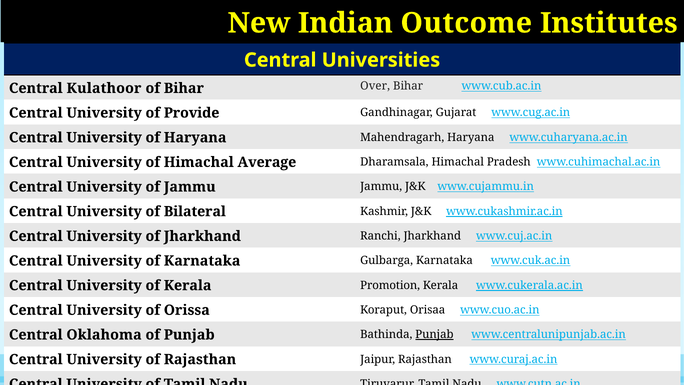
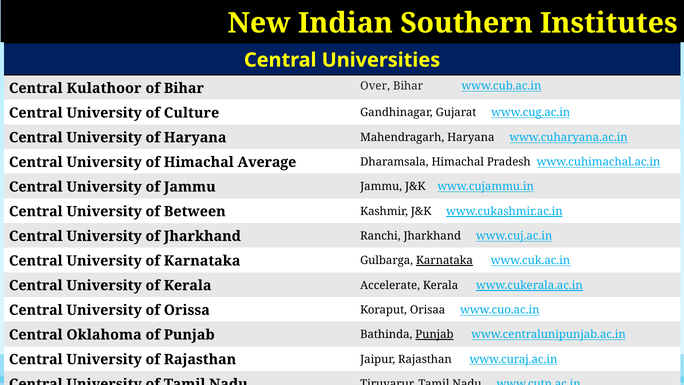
Outcome: Outcome -> Southern
Provide: Provide -> Culture
Bilateral: Bilateral -> Between
Karnataka at (444, 260) underline: none -> present
Promotion: Promotion -> Accelerate
